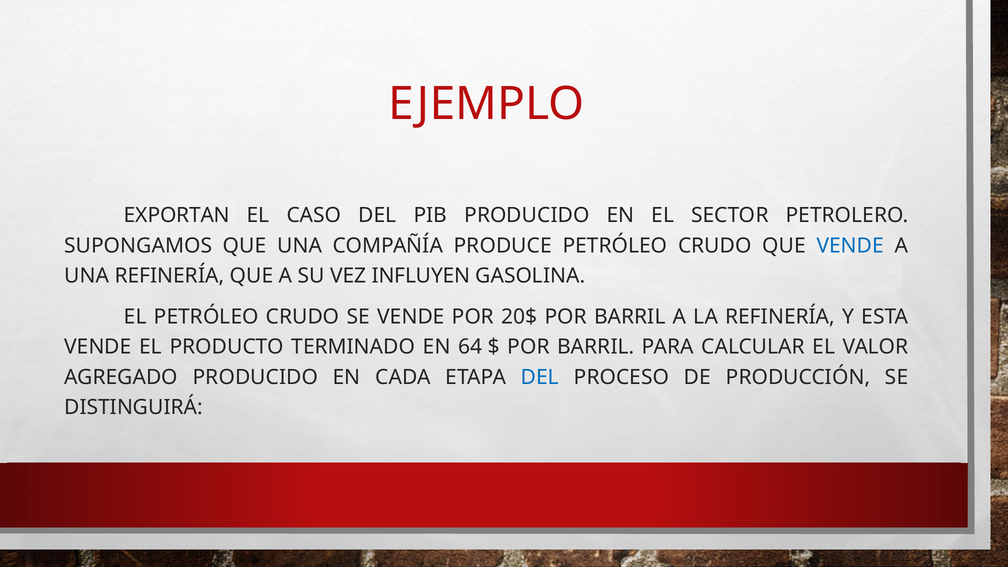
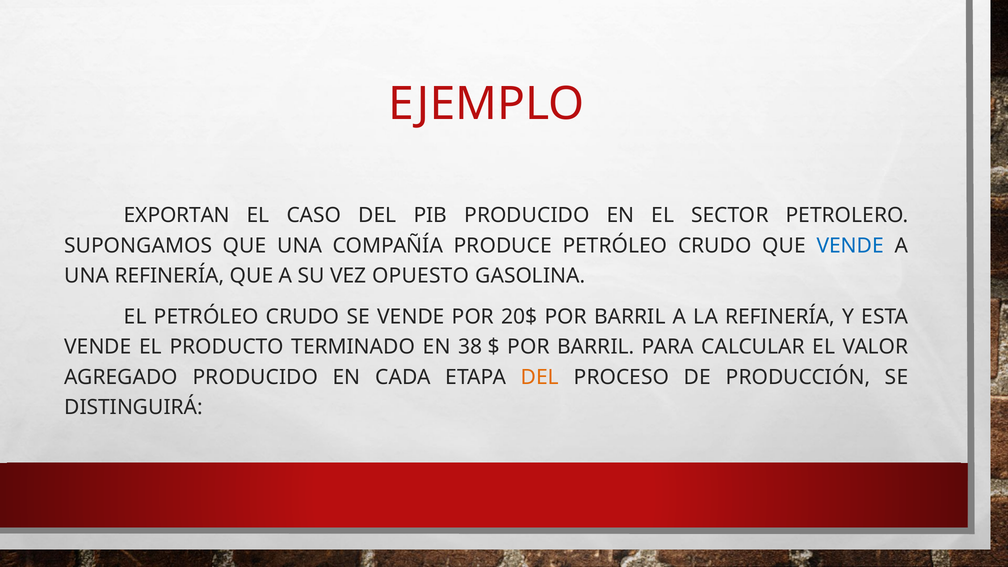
INFLUYEN: INFLUYEN -> OPUESTO
64: 64 -> 38
DEL at (540, 377) colour: blue -> orange
